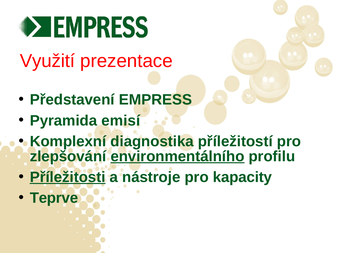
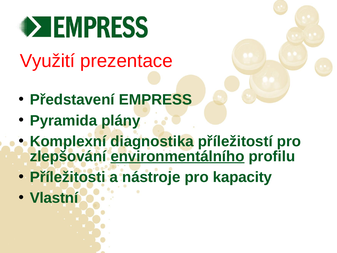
emisí: emisí -> plány
Příležitosti underline: present -> none
Teprve: Teprve -> Vlastní
